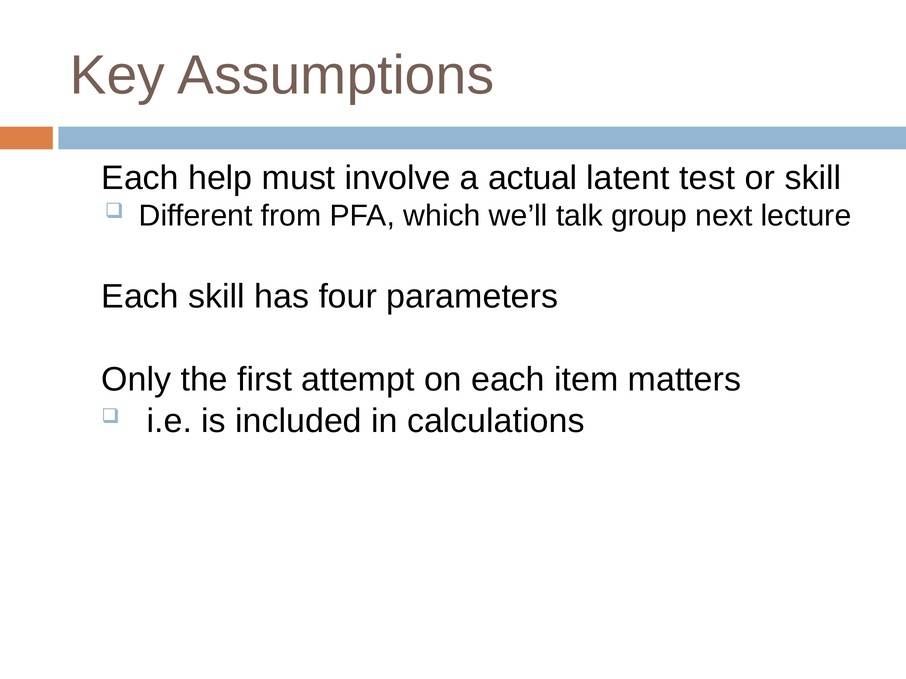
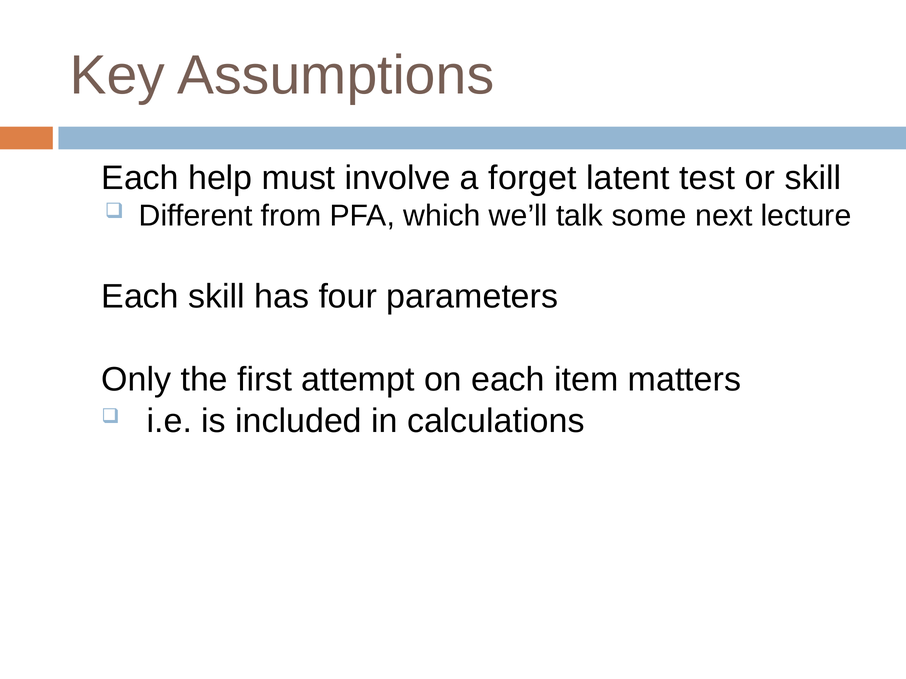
actual: actual -> forget
group: group -> some
